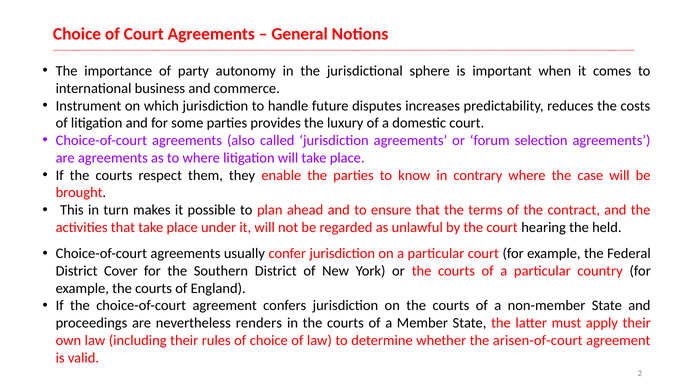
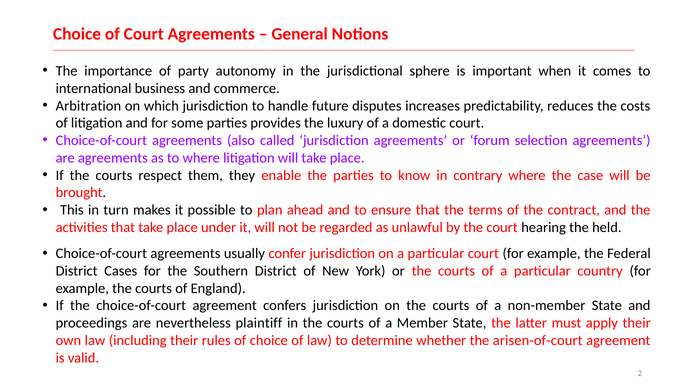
Instrument: Instrument -> Arbitration
Cover: Cover -> Cases
renders: renders -> plaintiff
